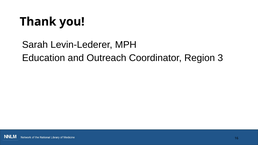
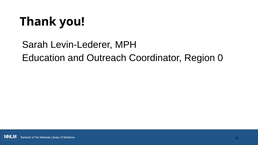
3: 3 -> 0
